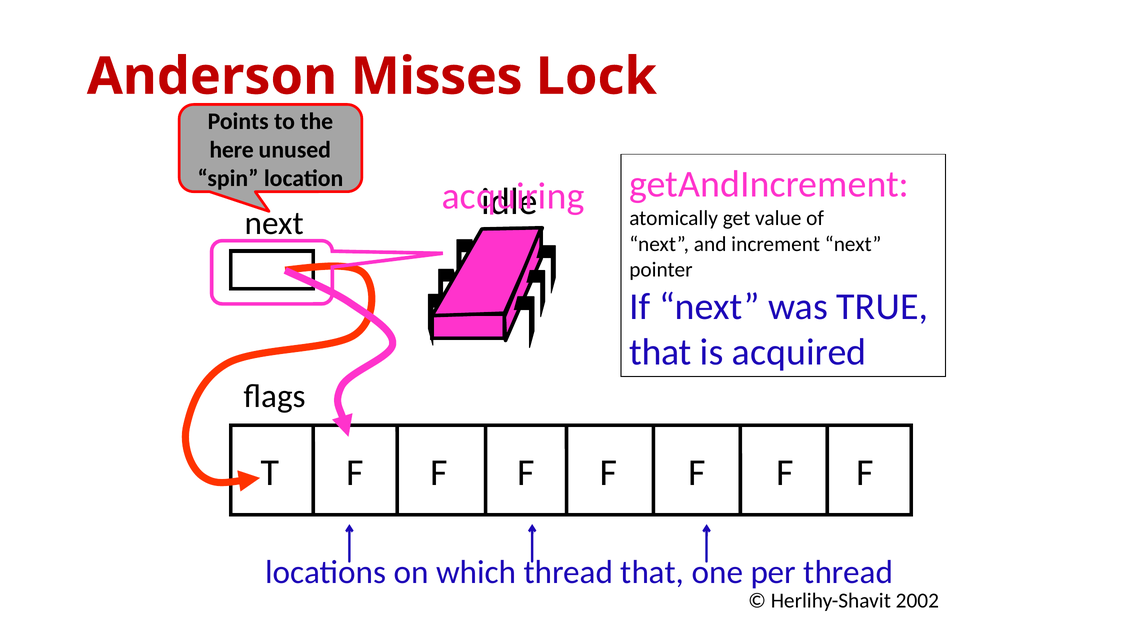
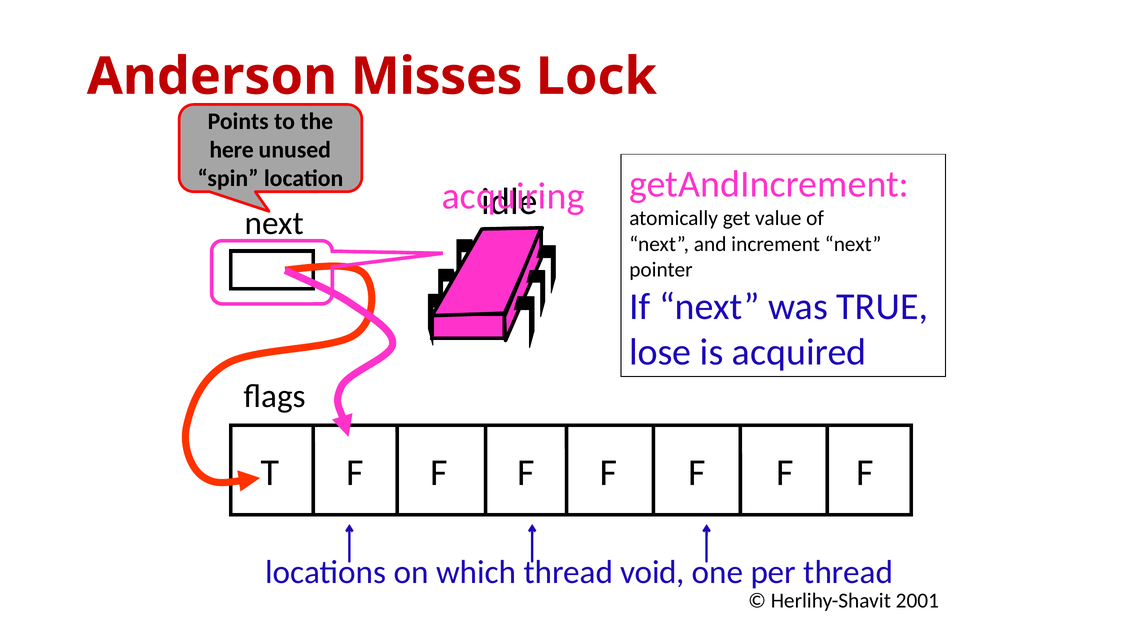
that at (660, 352): that -> lose
thread that: that -> void
2002: 2002 -> 2001
